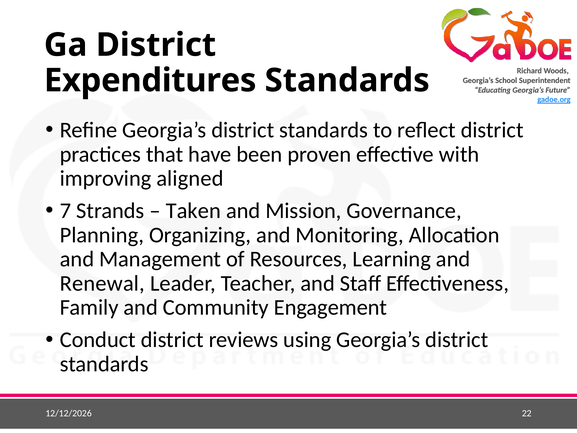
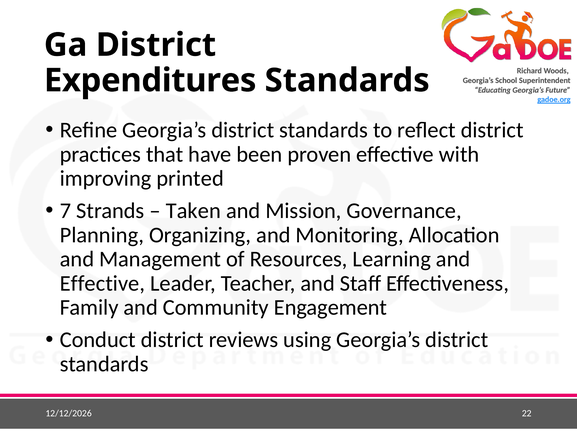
aligned: aligned -> printed
Renewal at (102, 283): Renewal -> Effective
